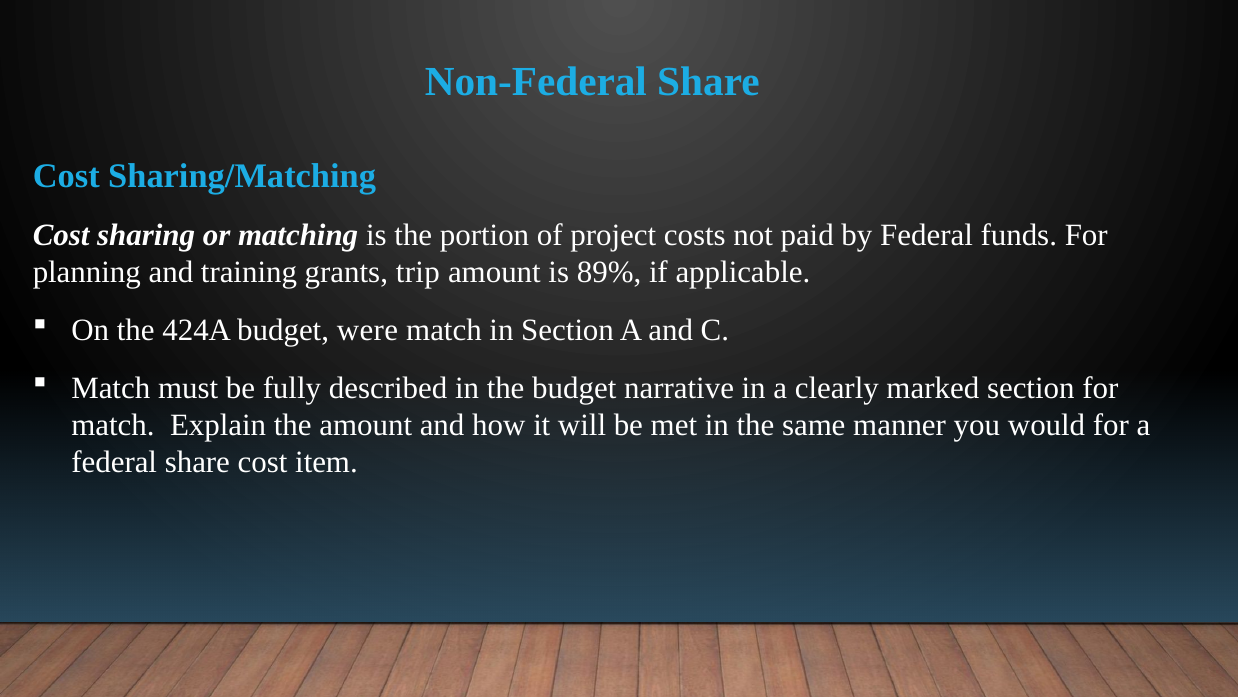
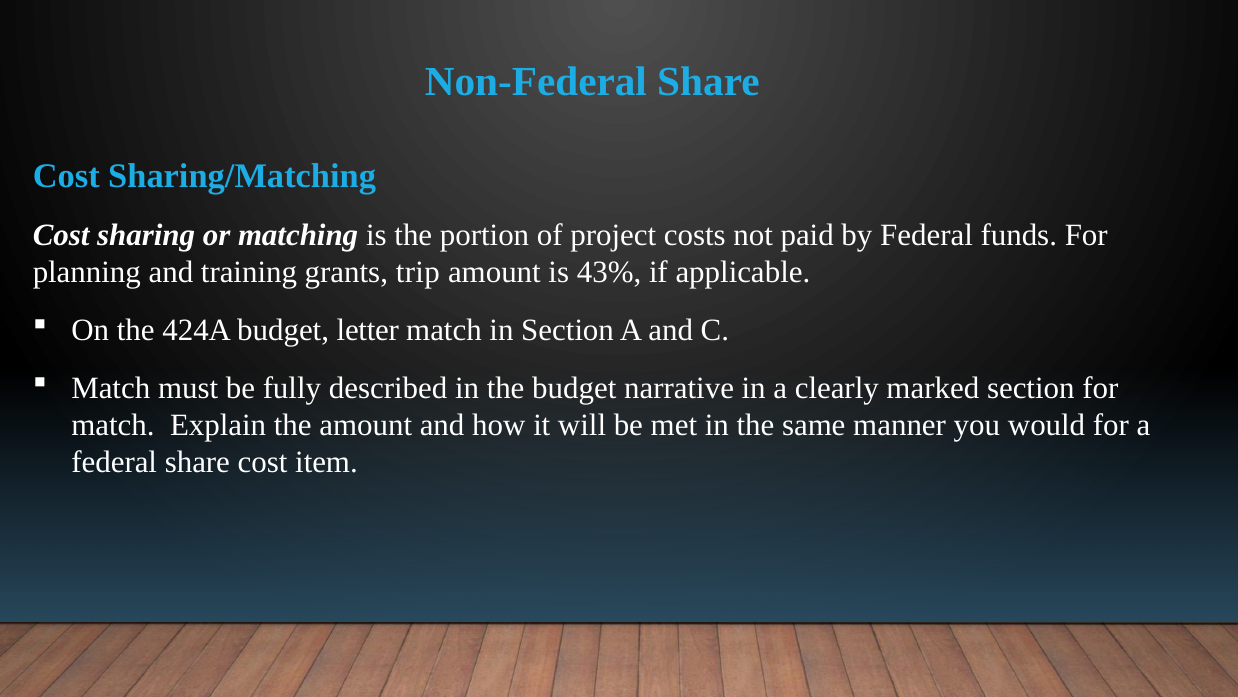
89%: 89% -> 43%
were: were -> letter
